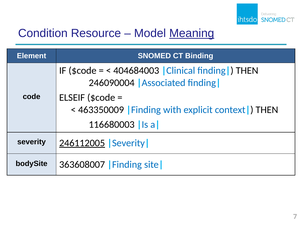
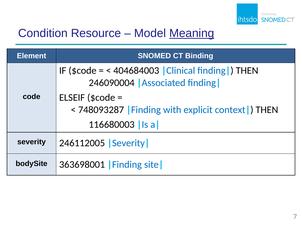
463350009: 463350009 -> 748093287
246112005 underline: present -> none
363608007: 363608007 -> 363698001
